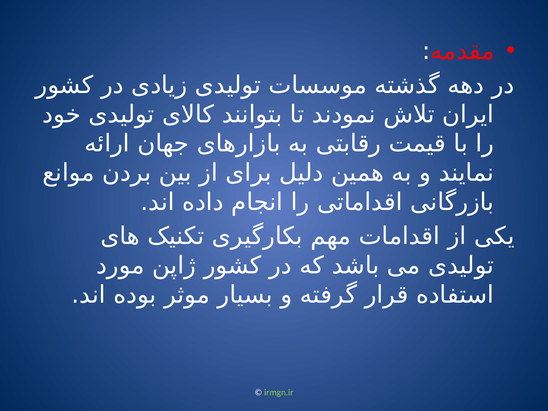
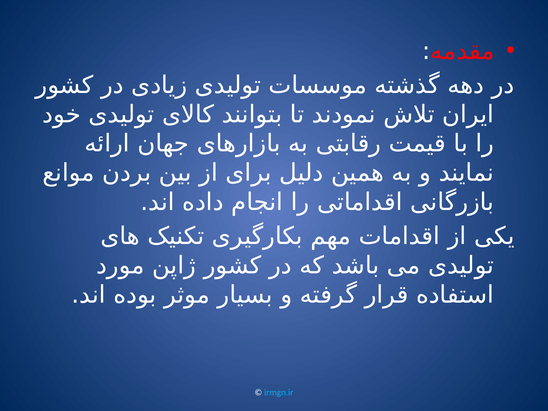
irmgn.ir colour: light green -> light blue
